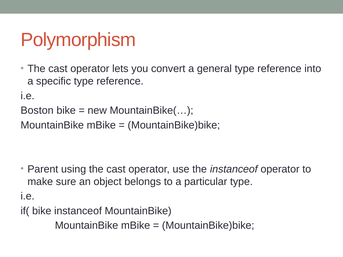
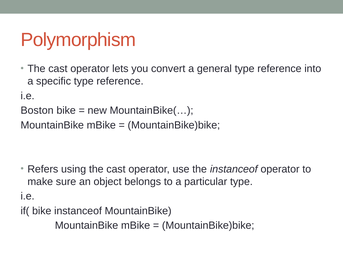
Parent: Parent -> Refers
